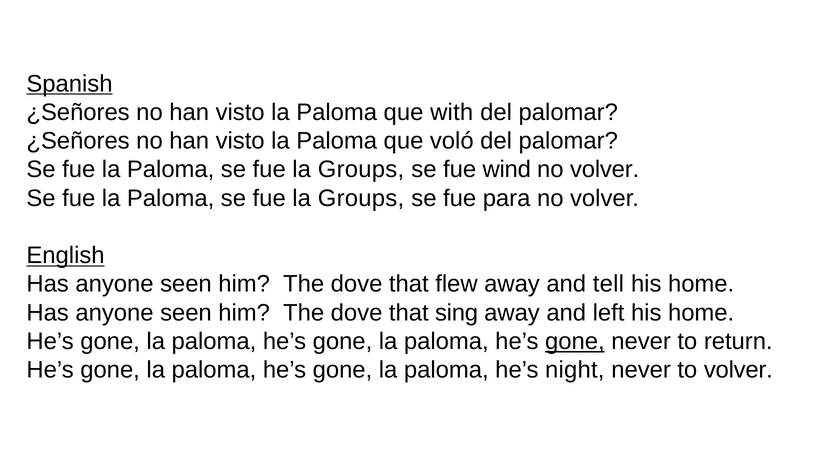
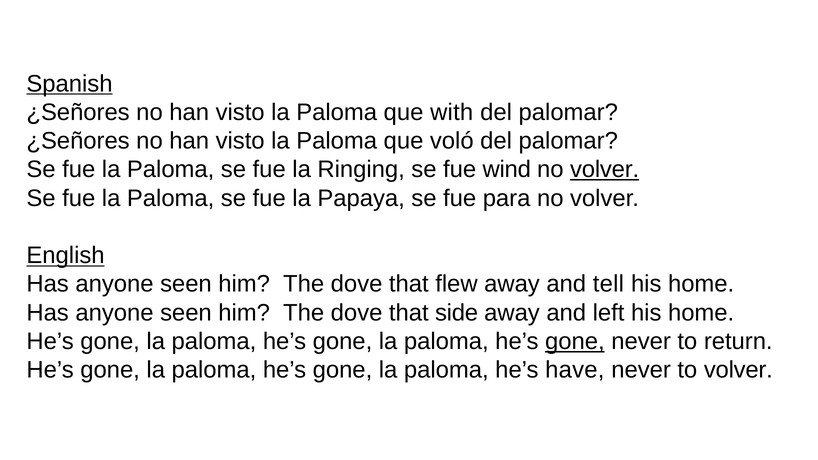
Groups at (361, 170): Groups -> Ringing
volver at (605, 170) underline: none -> present
Groups at (361, 198): Groups -> Papaya
sing: sing -> side
night: night -> have
